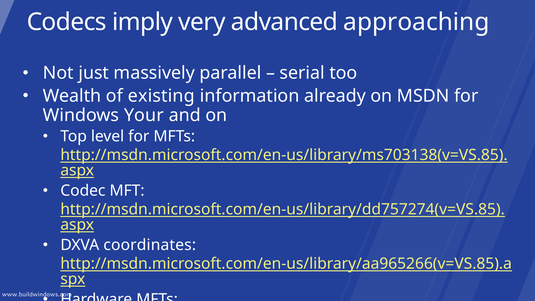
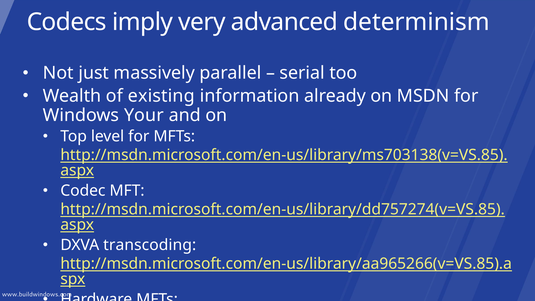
approaching: approaching -> determinism
coordinates: coordinates -> transcoding
